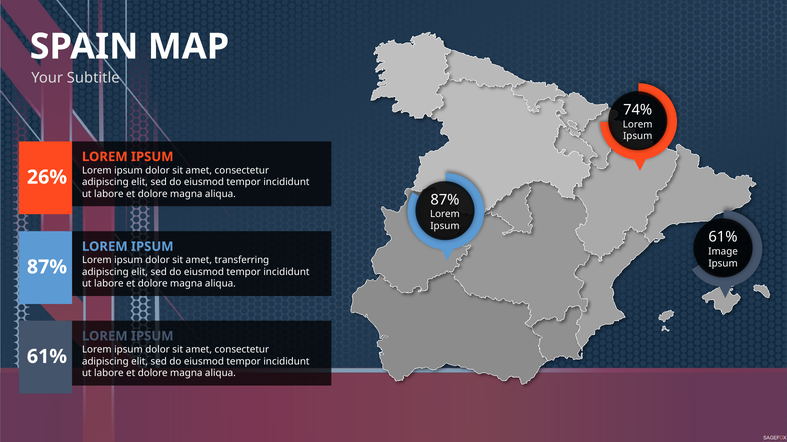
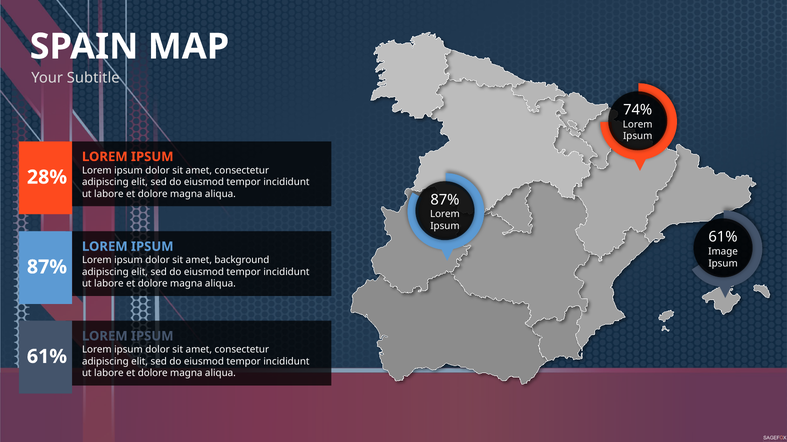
26%: 26% -> 28%
transferring: transferring -> background
